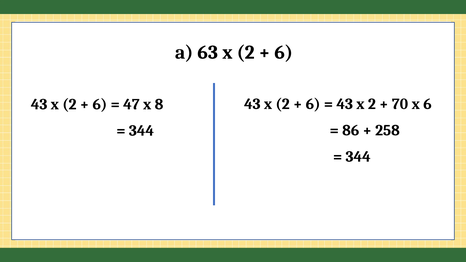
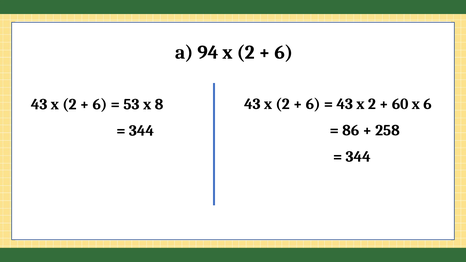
63: 63 -> 94
70: 70 -> 60
47: 47 -> 53
